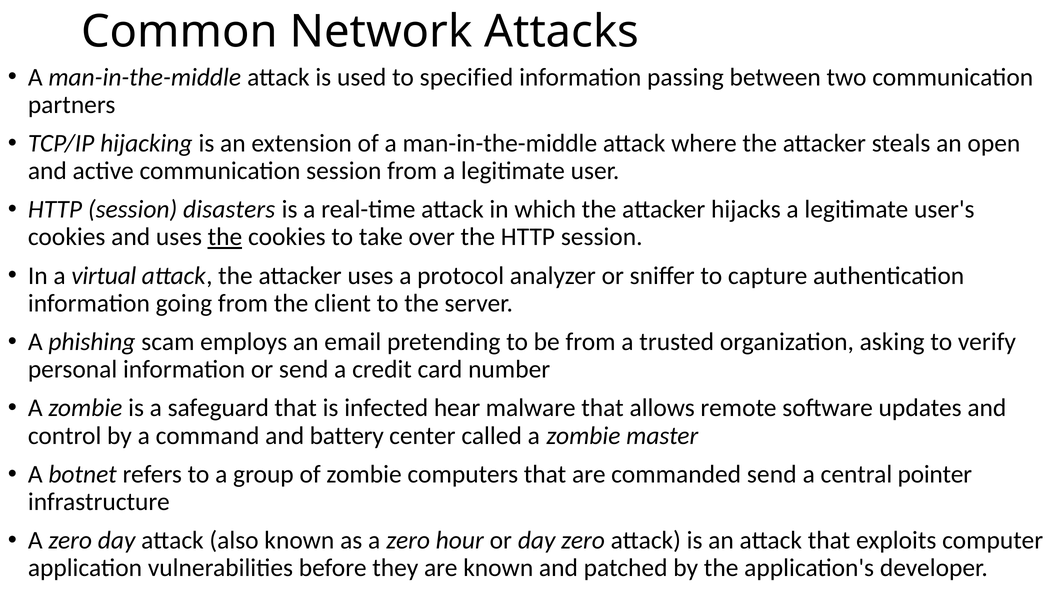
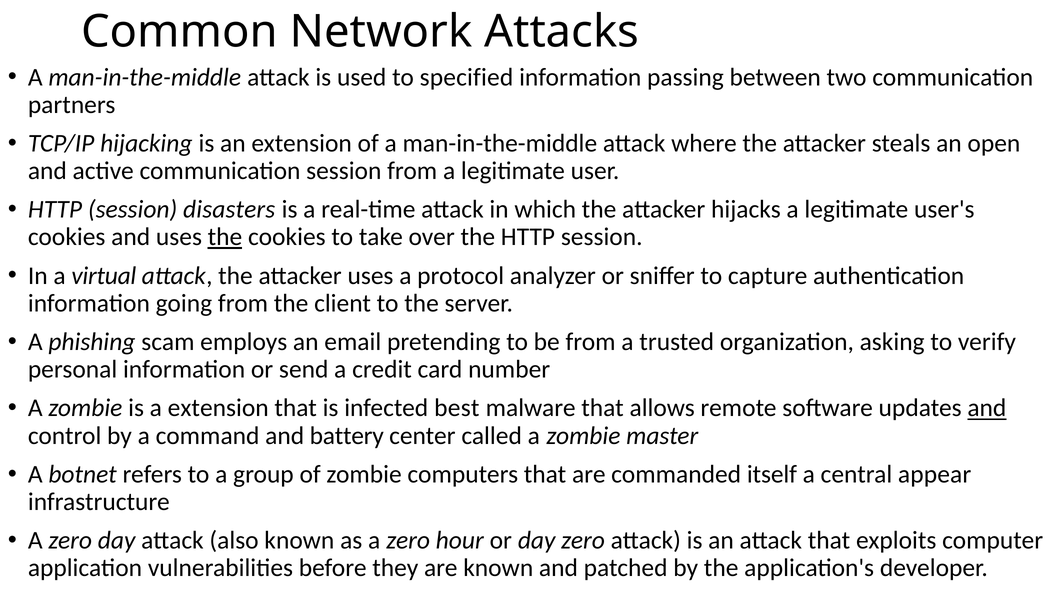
a safeguard: safeguard -> extension
hear: hear -> best
and at (987, 408) underline: none -> present
commanded send: send -> itself
pointer: pointer -> appear
